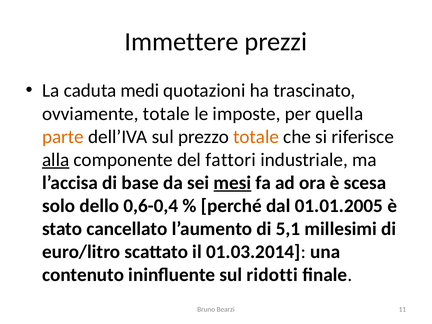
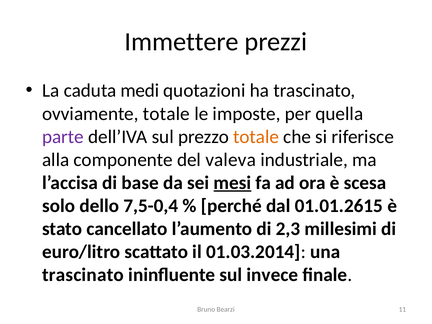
parte colour: orange -> purple
alla underline: present -> none
fattori: fattori -> valeva
0,6-0,4: 0,6-0,4 -> 7,5-0,4
01.01.2005: 01.01.2005 -> 01.01.2615
5,1: 5,1 -> 2,3
contenuto at (83, 275): contenuto -> trascinato
ridotti: ridotti -> invece
